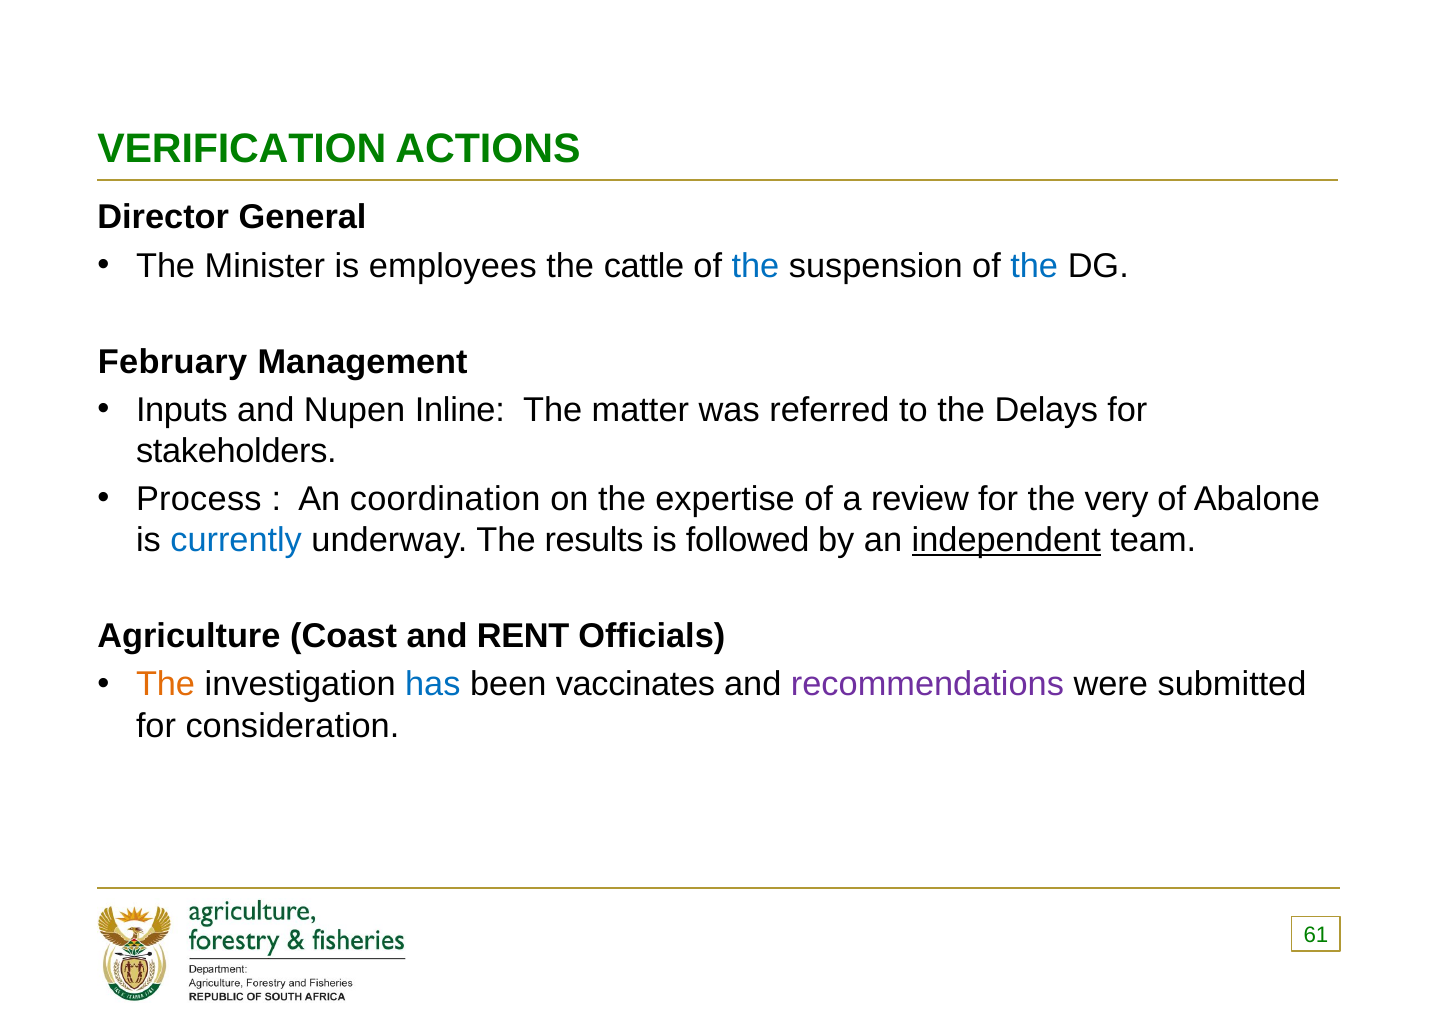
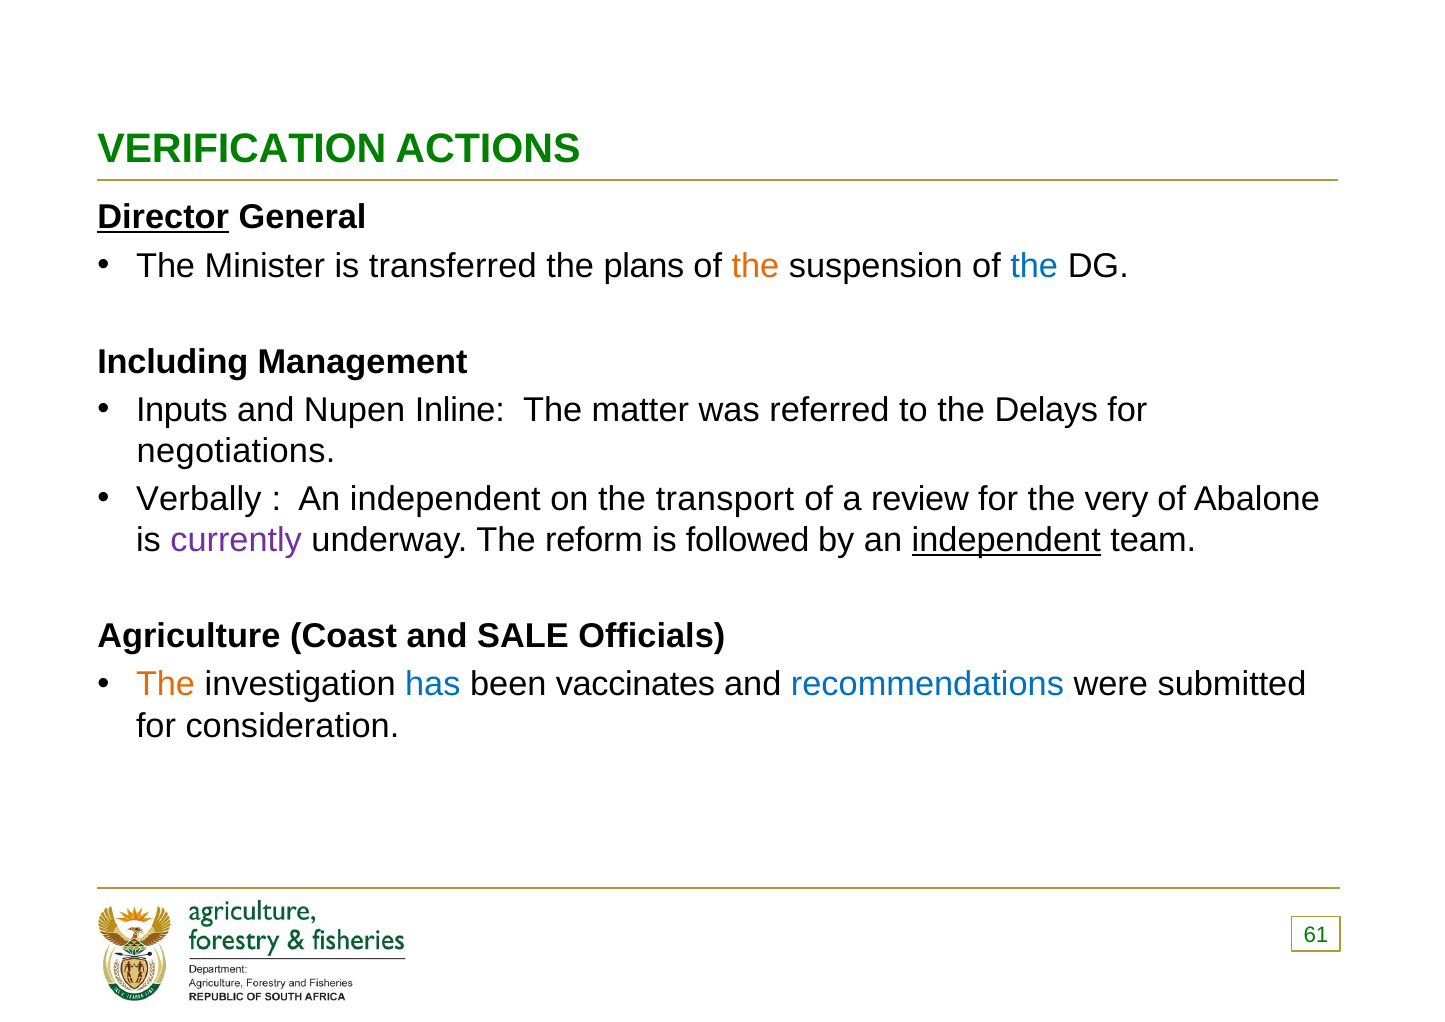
Director underline: none -> present
employees: employees -> transferred
cattle: cattle -> plans
the at (755, 266) colour: blue -> orange
February: February -> Including
stakeholders: stakeholders -> negotiations
Process: Process -> Verbally
coordination at (445, 499): coordination -> independent
expertise: expertise -> transport
currently colour: blue -> purple
results: results -> reform
RENT: RENT -> SALE
recommendations colour: purple -> blue
